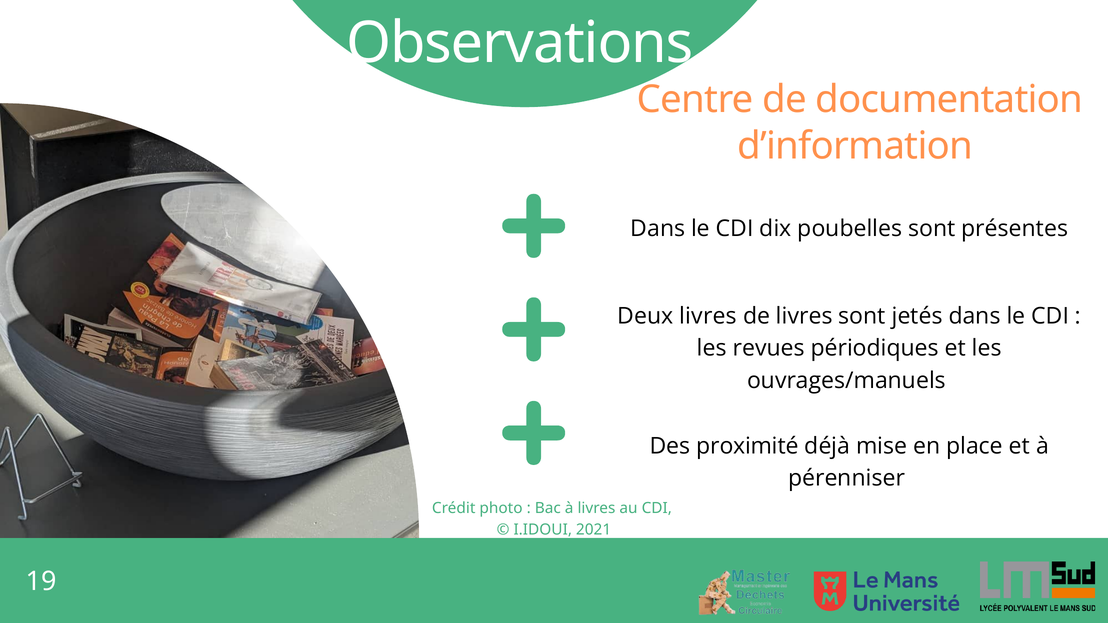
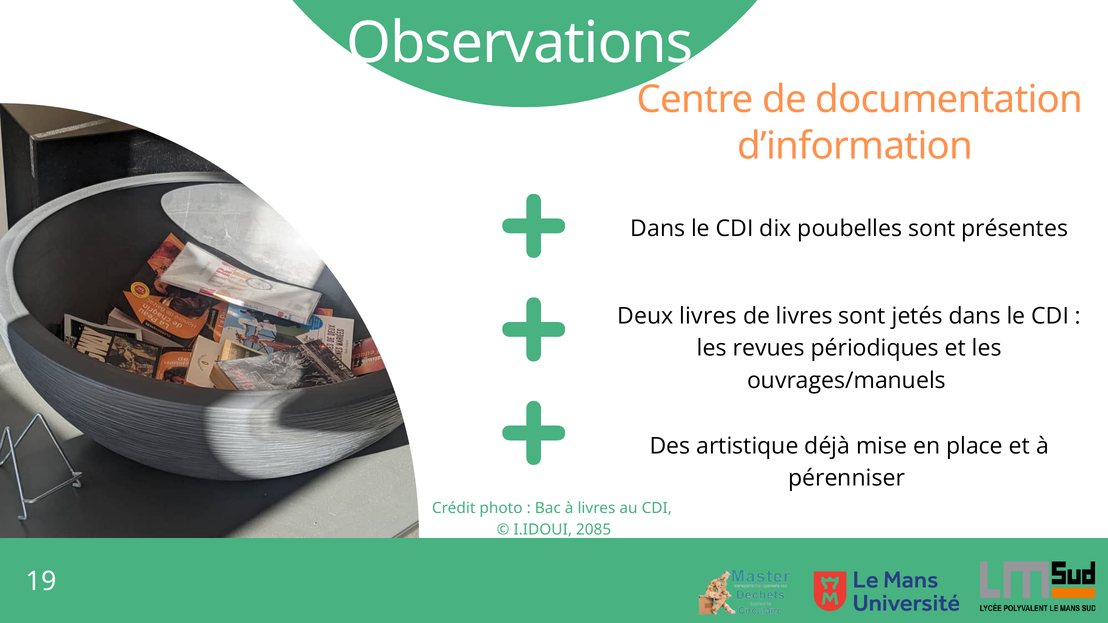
proximité: proximité -> artistique
2021: 2021 -> 2085
